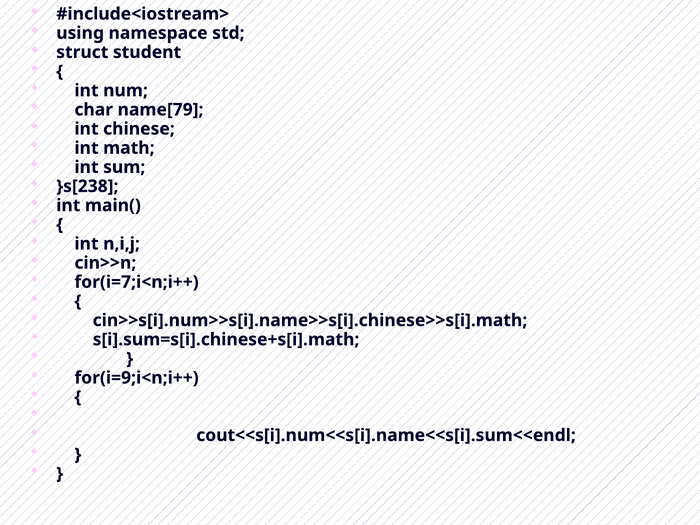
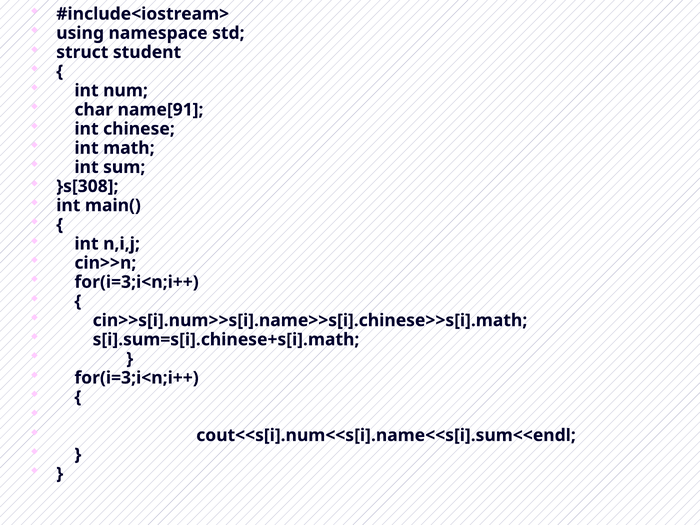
name[79: name[79 -> name[91
}s[238: }s[238 -> }s[308
for(i=7;i<n;i++ at (137, 282): for(i=7;i<n;i++ -> for(i=3;i<n;i++
for(i=9;i<n;i++ at (137, 378): for(i=9;i<n;i++ -> for(i=3;i<n;i++
